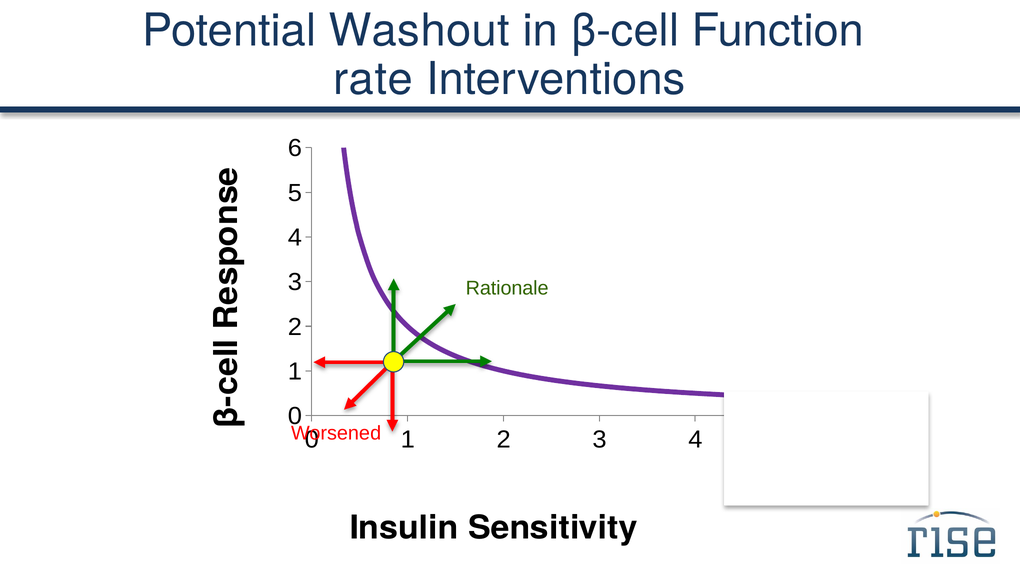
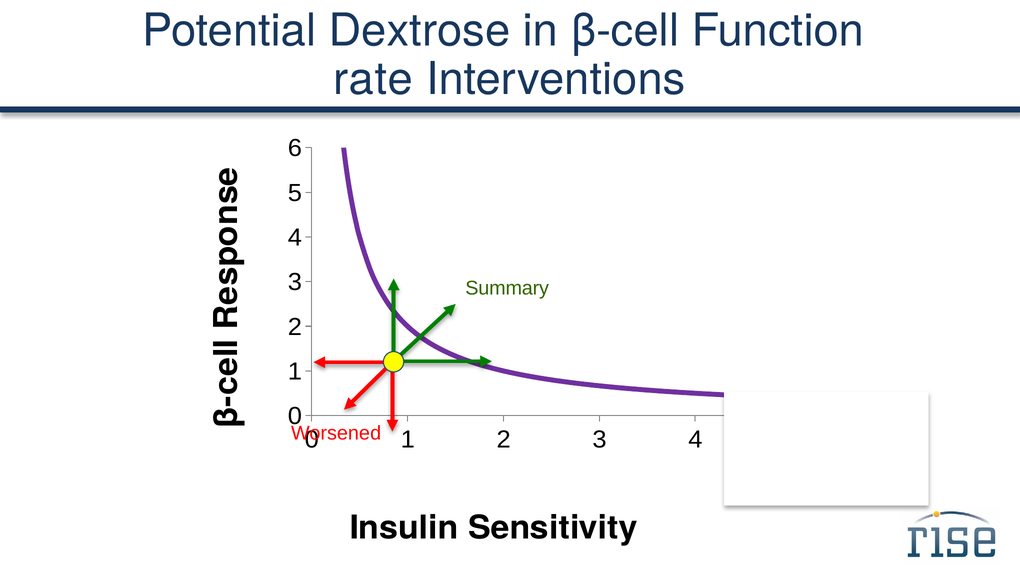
Washout: Washout -> Dextrose
Rationale: Rationale -> Summary
